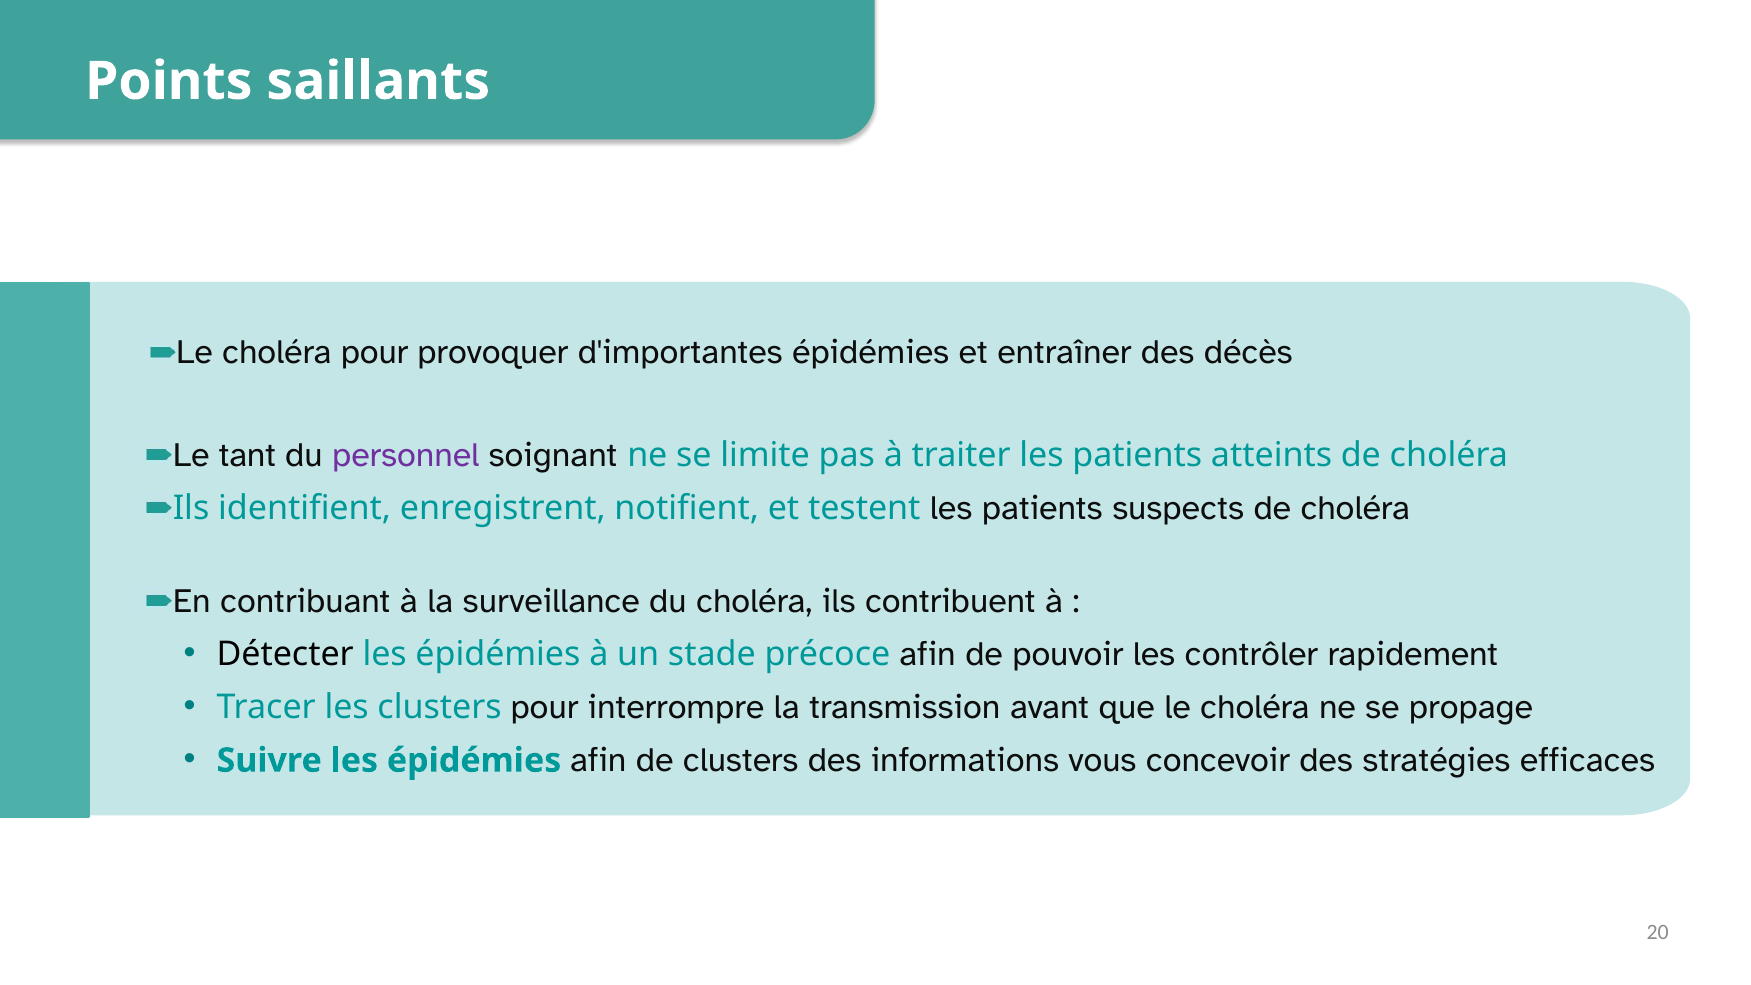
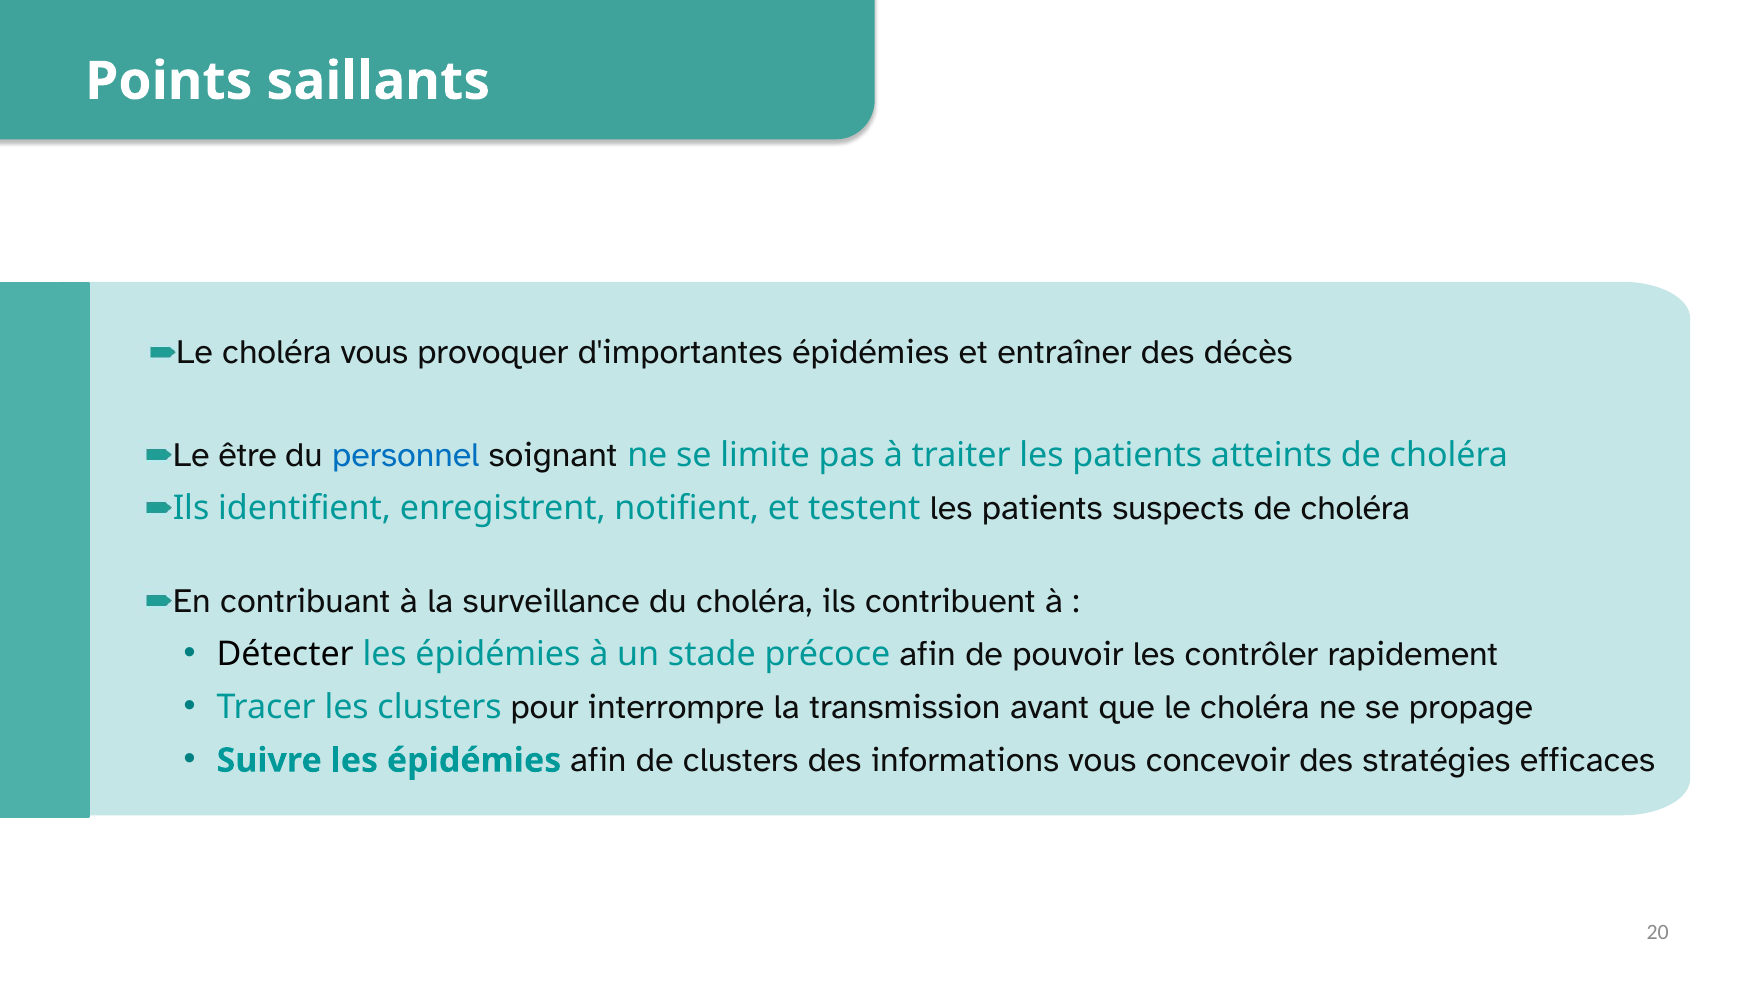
choléra pour: pour -> vous
tant: tant -> être
personnel colour: purple -> blue
